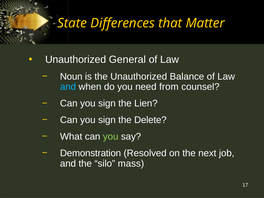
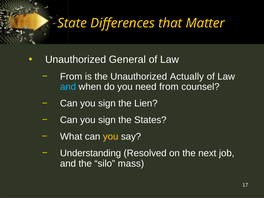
Noun at (71, 77): Noun -> From
Balance: Balance -> Actually
Delete: Delete -> States
you at (111, 137) colour: light green -> yellow
Demonstration: Demonstration -> Understanding
